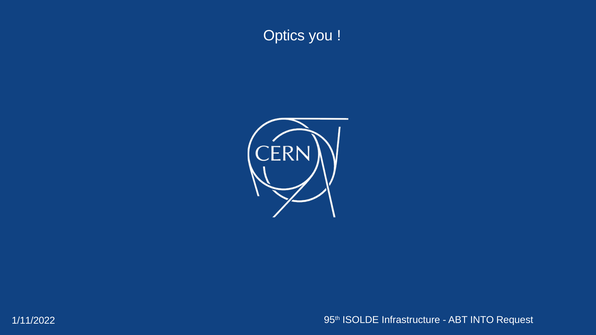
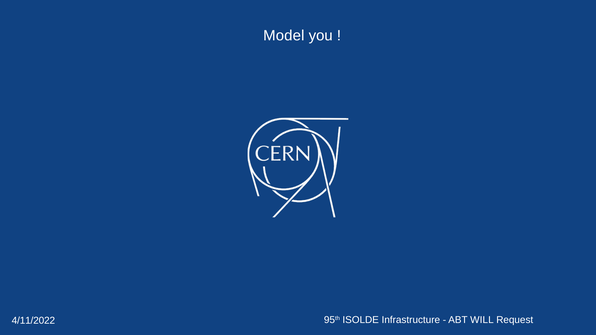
Optics: Optics -> Model
1/11/2022: 1/11/2022 -> 4/11/2022
INTO: INTO -> WILL
